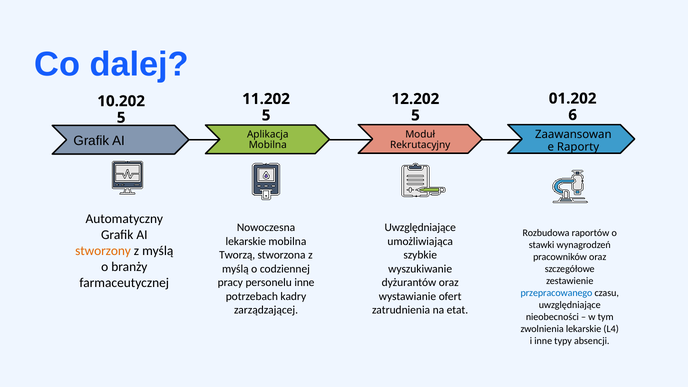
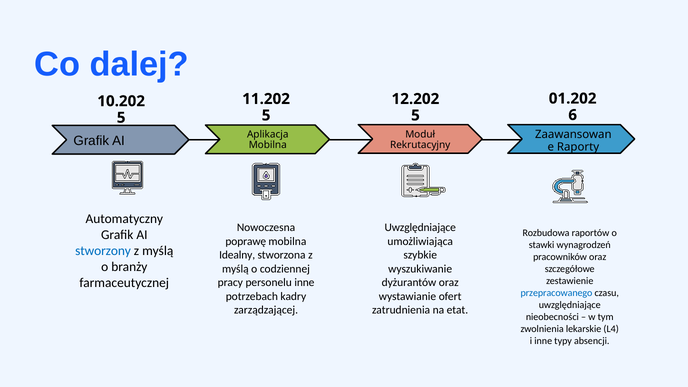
lekarskie at (246, 241): lekarskie -> poprawę
stworzony colour: orange -> blue
Tworzą: Tworzą -> Idealny
